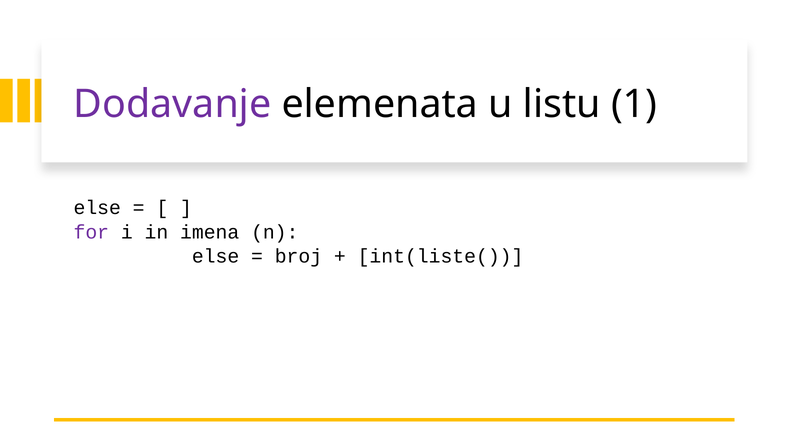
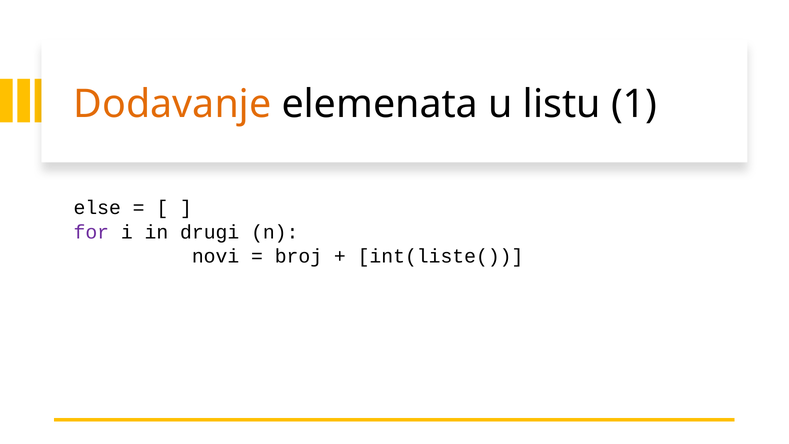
Dodavanje colour: purple -> orange
imena: imena -> drugi
else at (216, 256): else -> novi
